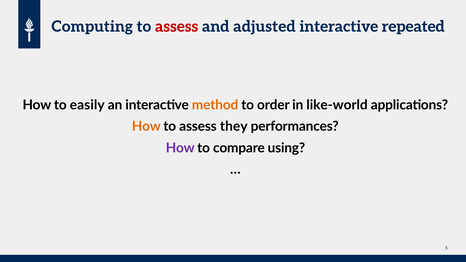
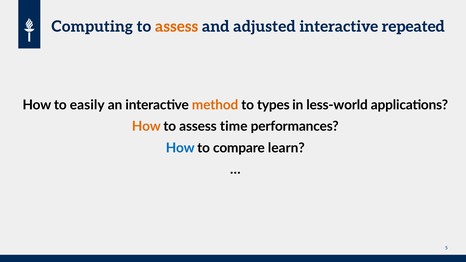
assess at (177, 27) colour: red -> orange
order: order -> types
like-world: like-world -> less-world
they: they -> time
How at (180, 148) colour: purple -> blue
using: using -> learn
